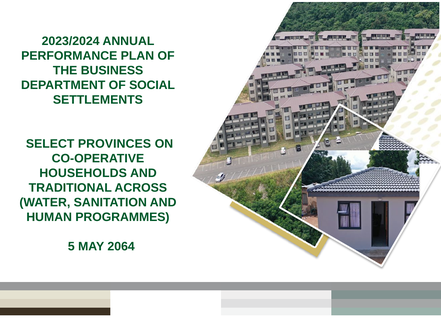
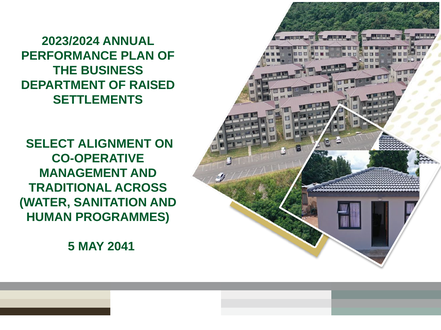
SOCIAL: SOCIAL -> RAISED
PROVINCES: PROVINCES -> ALIGNMENT
HOUSEHOLDS: HOUSEHOLDS -> MANAGEMENT
2064: 2064 -> 2041
